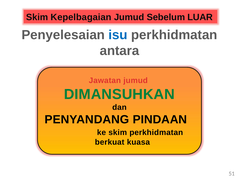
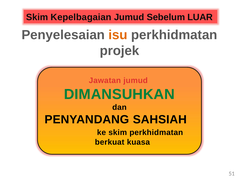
isu colour: blue -> orange
antara: antara -> projek
PINDAAN: PINDAAN -> SAHSIAH
